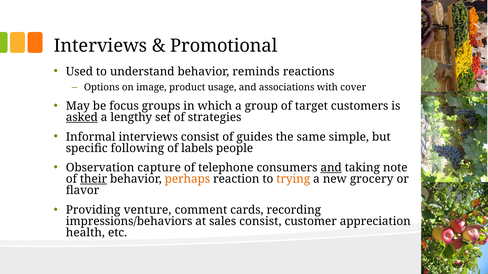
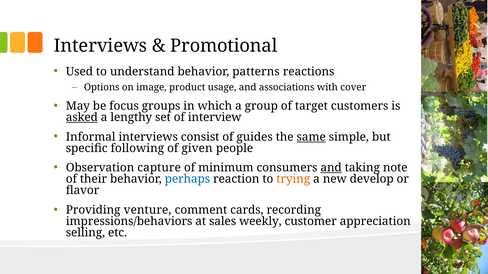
reminds: reminds -> patterns
strategies: strategies -> interview
same underline: none -> present
labels: labels -> given
telephone: telephone -> minimum
their underline: present -> none
perhaps colour: orange -> blue
grocery: grocery -> develop
sales consist: consist -> weekly
health: health -> selling
